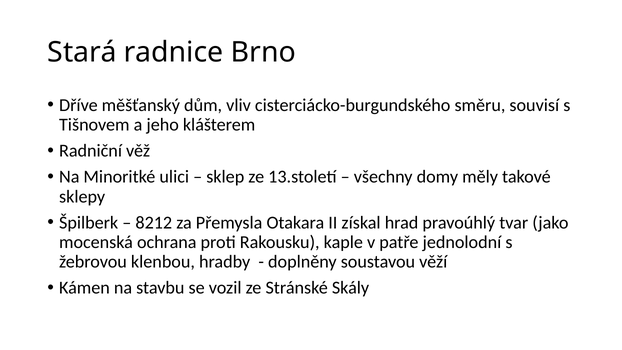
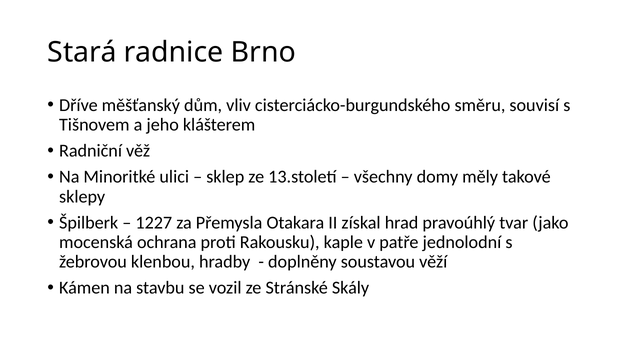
8212: 8212 -> 1227
